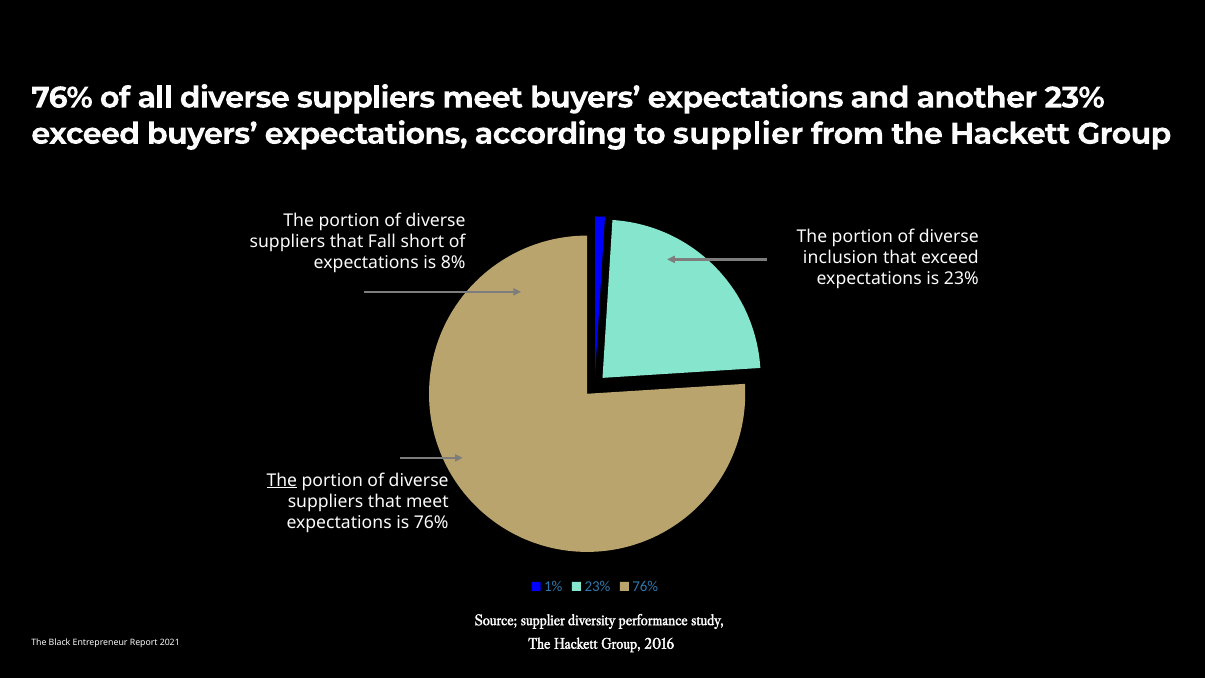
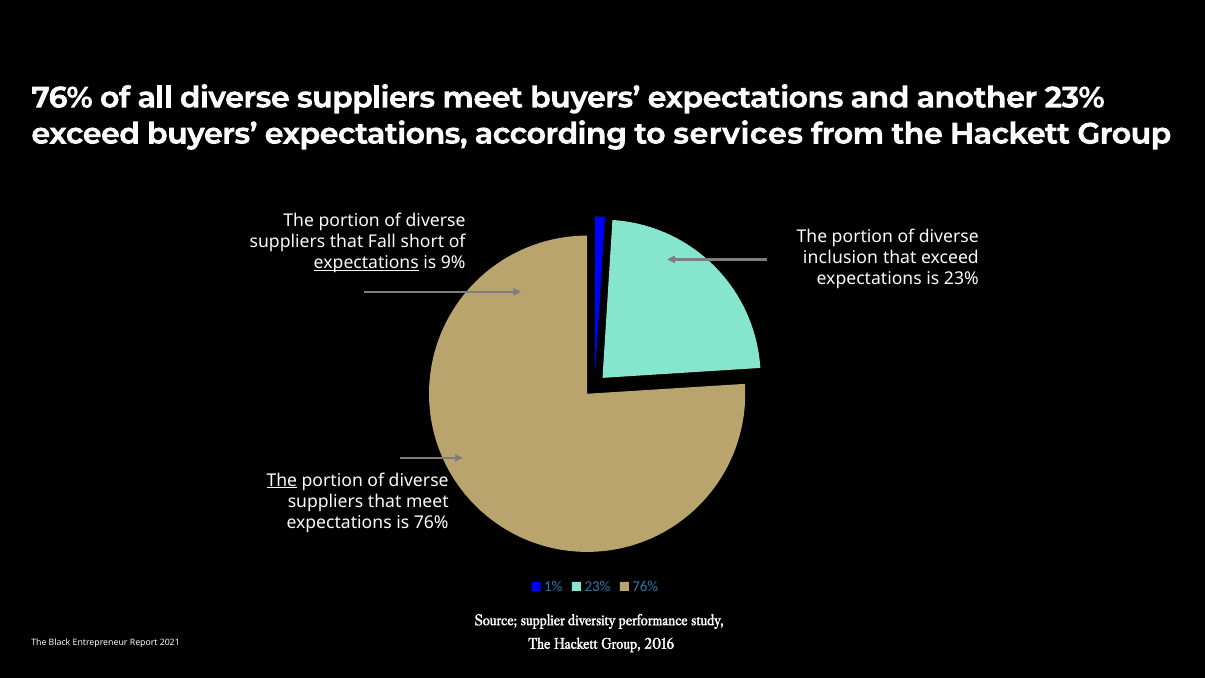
to supplier: supplier -> services
expectations at (366, 263) underline: none -> present
8%: 8% -> 9%
